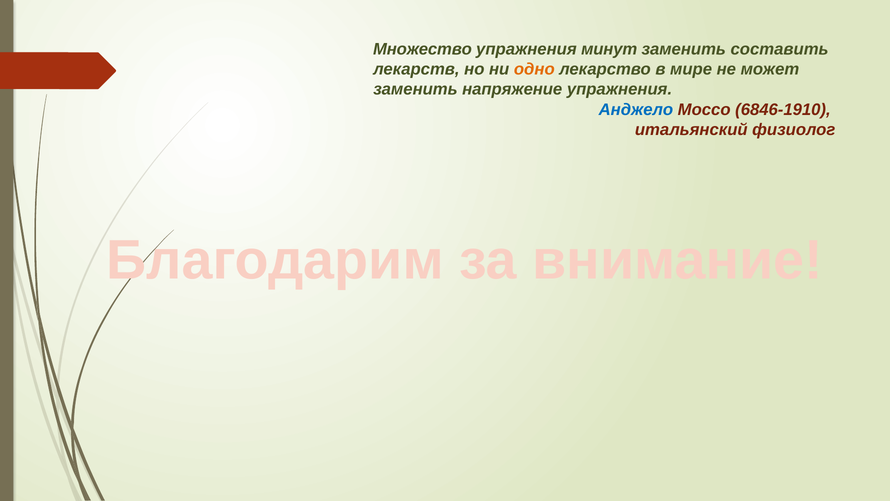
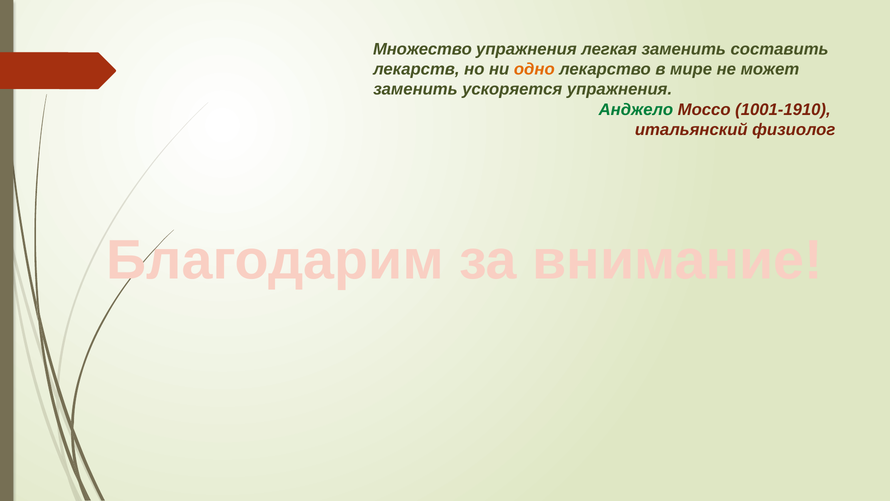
минут: минут -> легкая
напряжение: напряжение -> ускоряется
Анджело colour: blue -> green
6846-1910: 6846-1910 -> 1001-1910
